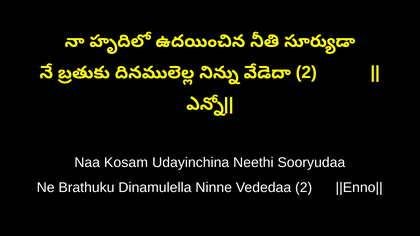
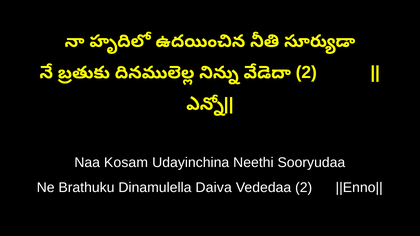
Ninne: Ninne -> Daiva
